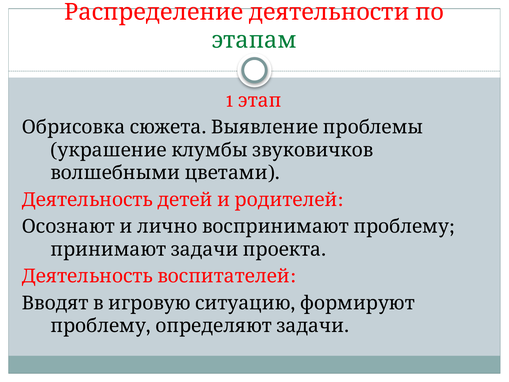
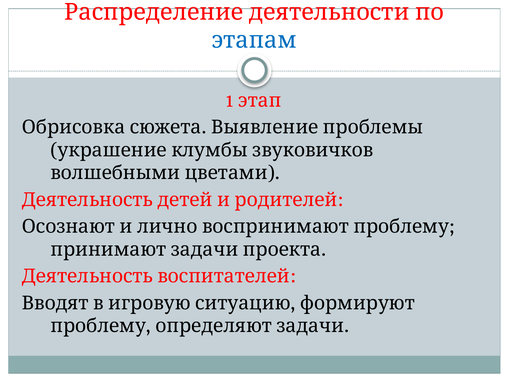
этапам colour: green -> blue
